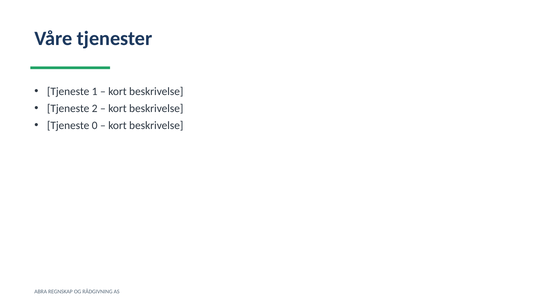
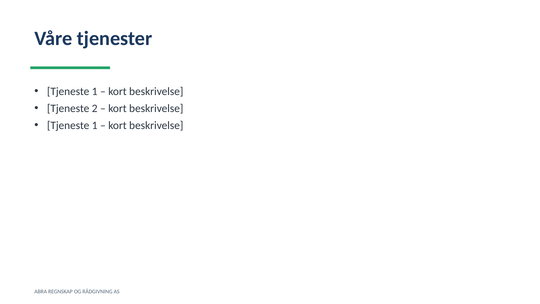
0 at (95, 125): 0 -> 1
